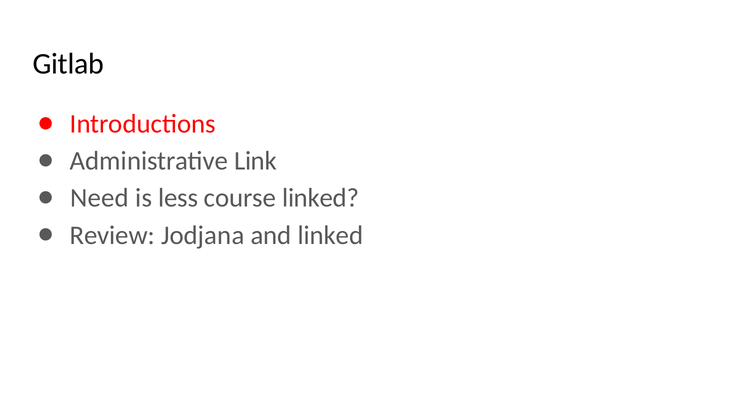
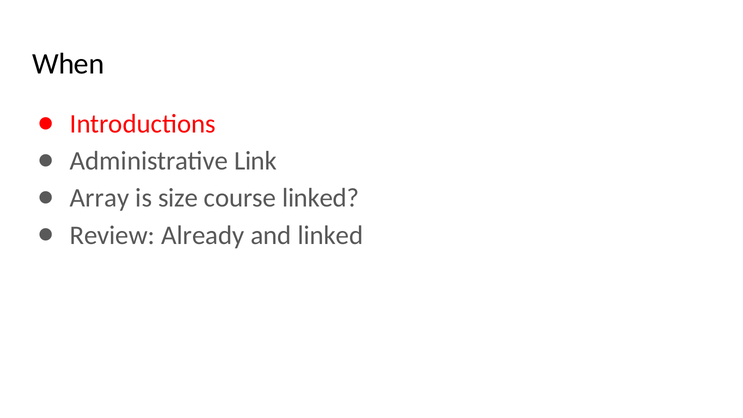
Gitlab: Gitlab -> When
Need: Need -> Array
less: less -> size
Jodjana: Jodjana -> Already
